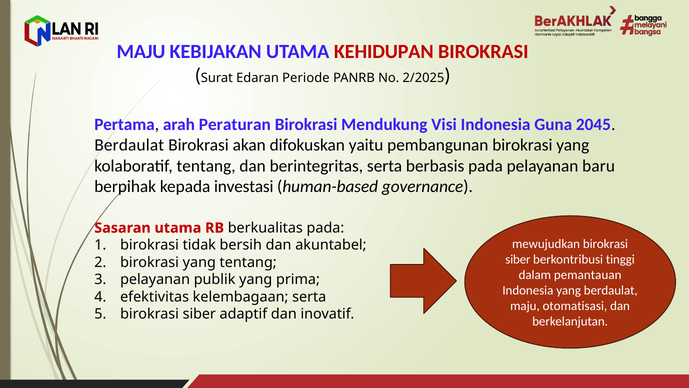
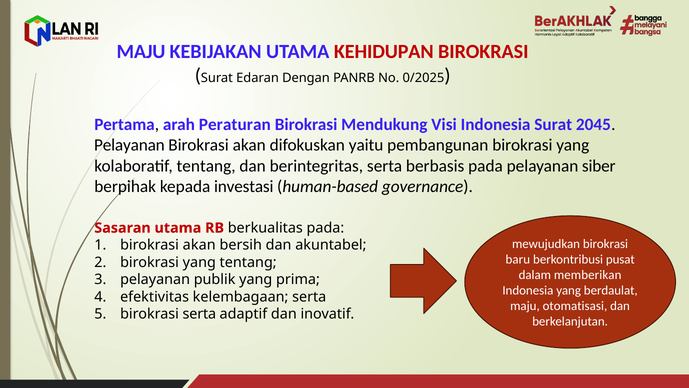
Periode: Periode -> Dengan
2/2025: 2/2025 -> 0/2025
Indonesia Guna: Guna -> Surat
Berdaulat at (129, 145): Berdaulat -> Pelayanan
baru: baru -> siber
tidak at (199, 245): tidak -> akan
siber at (518, 259): siber -> baru
tinggi: tinggi -> pusat
pemantauan: pemantauan -> memberikan
siber at (199, 314): siber -> serta
